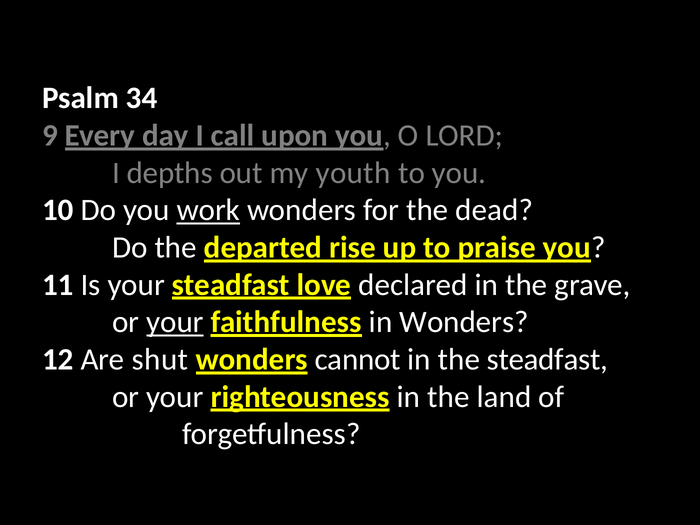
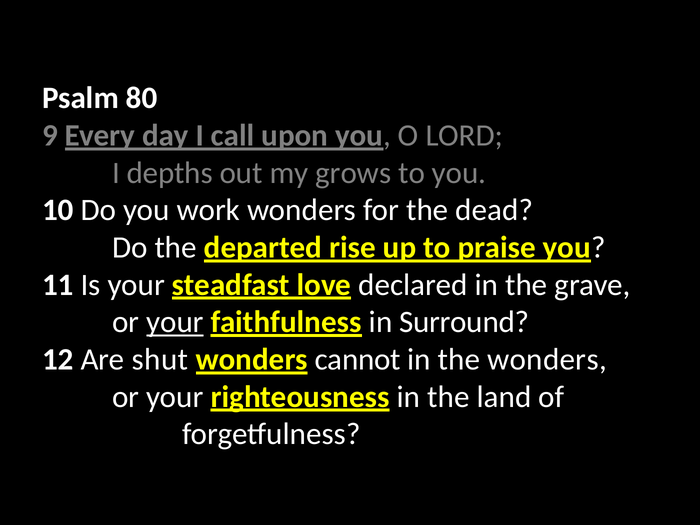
34: 34 -> 80
youth: youth -> grows
work underline: present -> none
in Wonders: Wonders -> Surround
the steadfast: steadfast -> wonders
